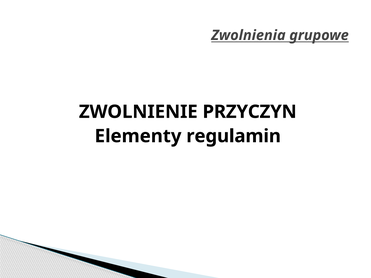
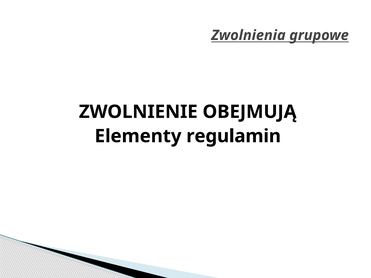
PRZYCZYN: PRZYCZYN -> OBEJMUJĄ
